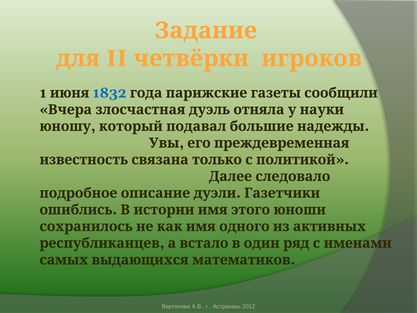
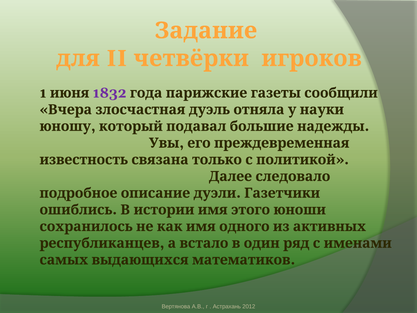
1832 colour: blue -> purple
